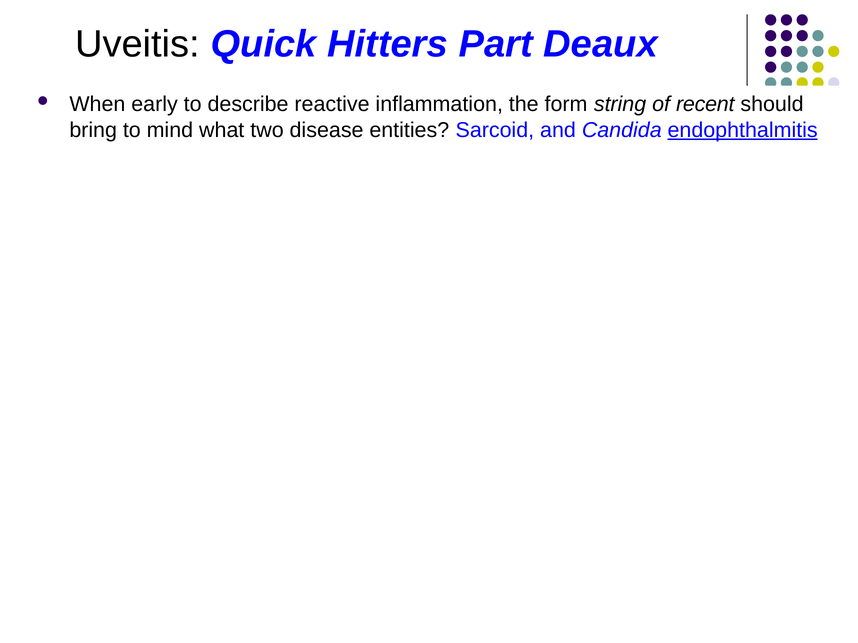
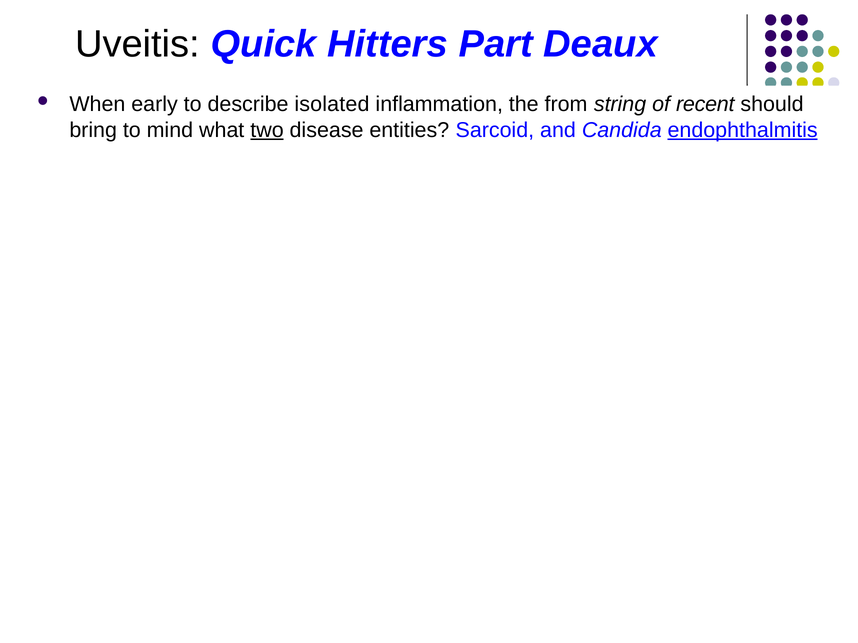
reactive: reactive -> isolated
form: form -> from
two underline: none -> present
